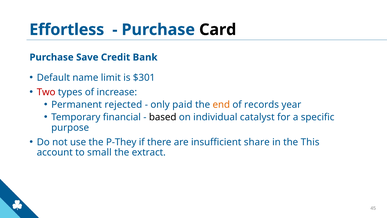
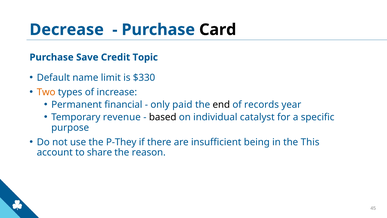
Effortless: Effortless -> Decrease
Bank: Bank -> Topic
$301: $301 -> $330
Two colour: red -> orange
rejected: rejected -> financial
end colour: orange -> black
financial: financial -> revenue
share: share -> being
small: small -> share
extract: extract -> reason
